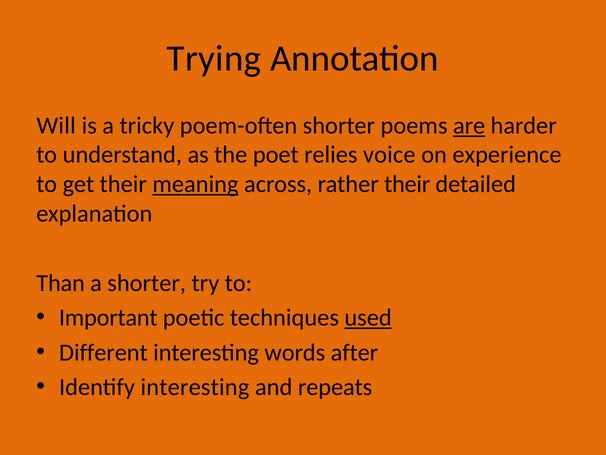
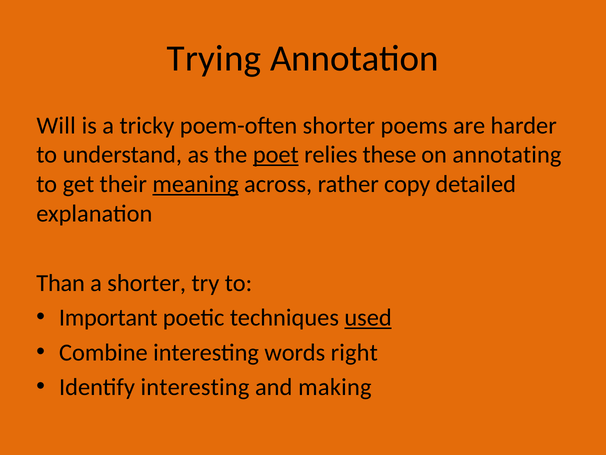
are underline: present -> none
poet underline: none -> present
voice: voice -> these
experience: experience -> annotating
rather their: their -> copy
Different: Different -> Combine
after: after -> right
repeats: repeats -> making
